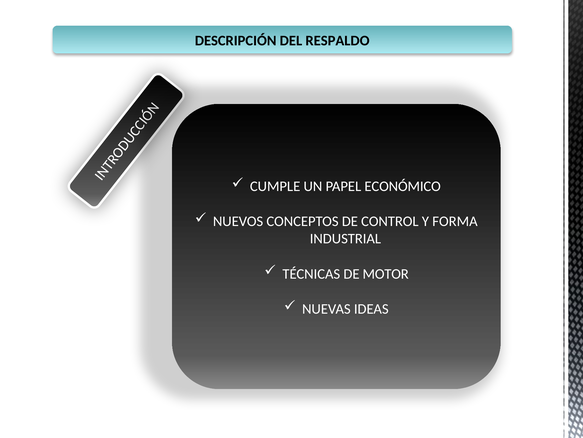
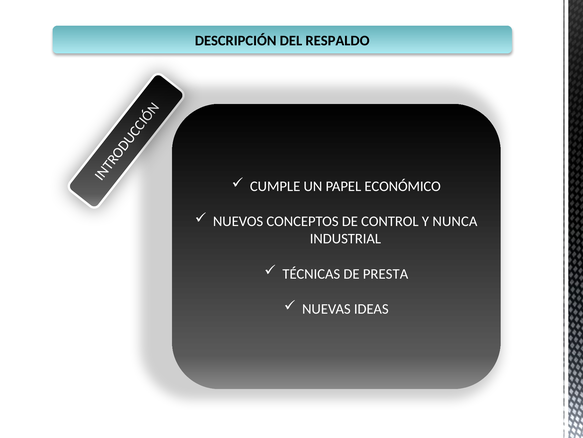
FORMA: FORMA -> NUNCA
MOTOR: MOTOR -> PRESTA
